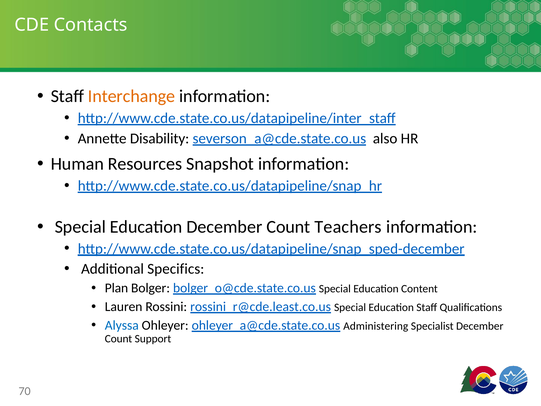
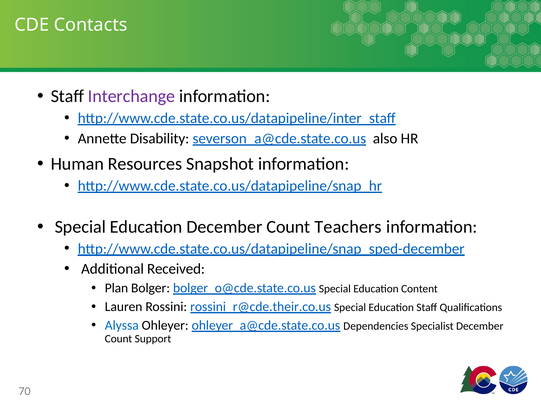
Interchange colour: orange -> purple
Specifics: Specifics -> Received
rossini_r@cde.least.co.us: rossini_r@cde.least.co.us -> rossini_r@cde.their.co.us
Administering: Administering -> Dependencies
